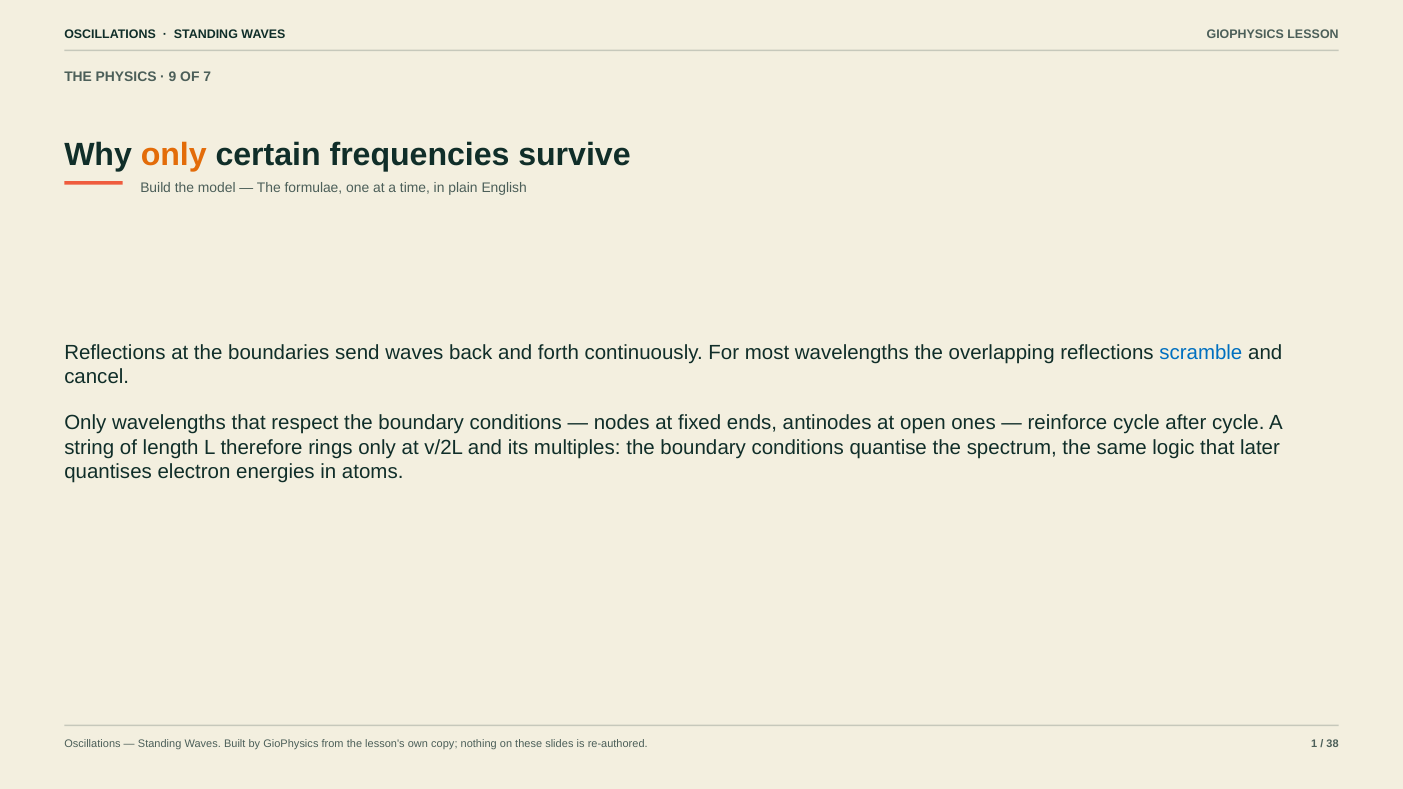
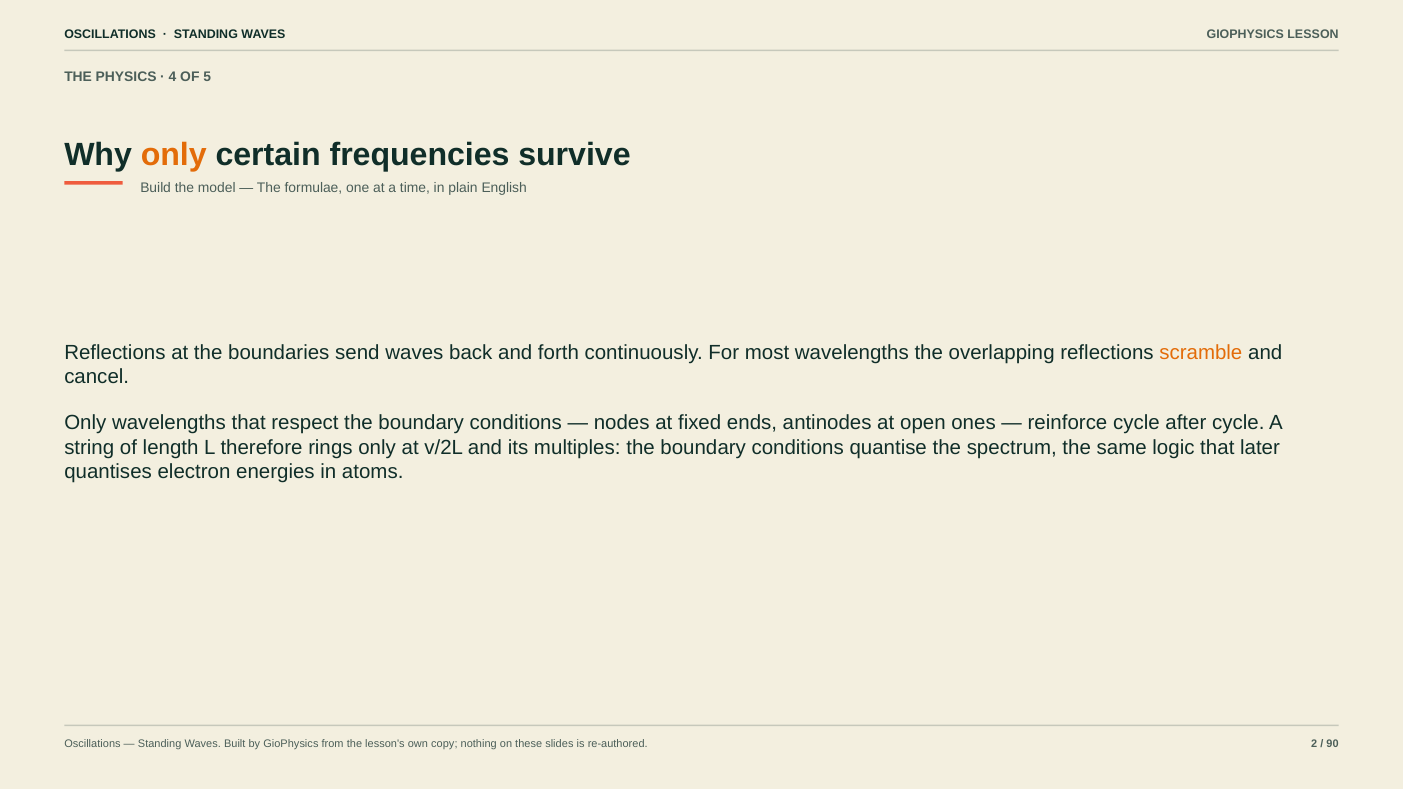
9: 9 -> 4
7: 7 -> 5
scramble colour: blue -> orange
1: 1 -> 2
38: 38 -> 90
